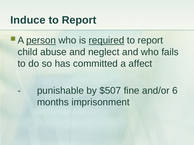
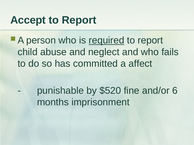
Induce: Induce -> Accept
person underline: present -> none
$507: $507 -> $520
